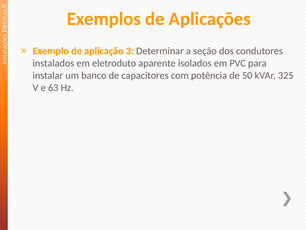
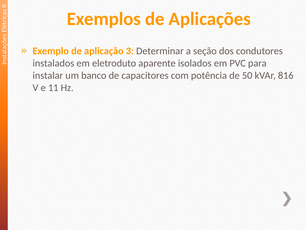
325: 325 -> 816
63: 63 -> 11
